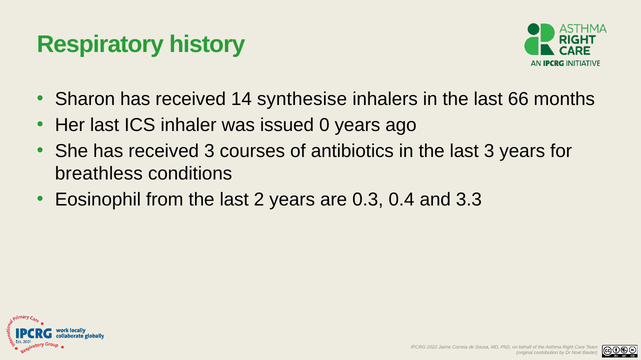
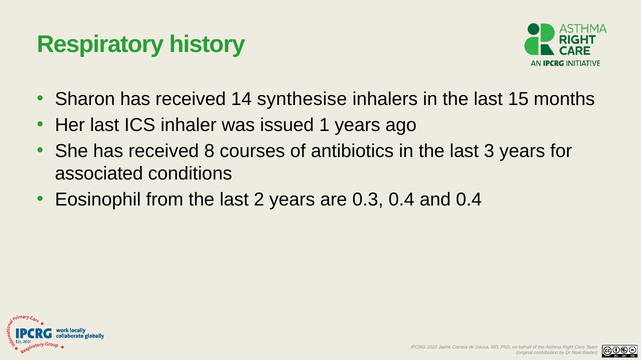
66: 66 -> 15
0: 0 -> 1
received 3: 3 -> 8
breathless: breathless -> associated
and 3.3: 3.3 -> 0.4
